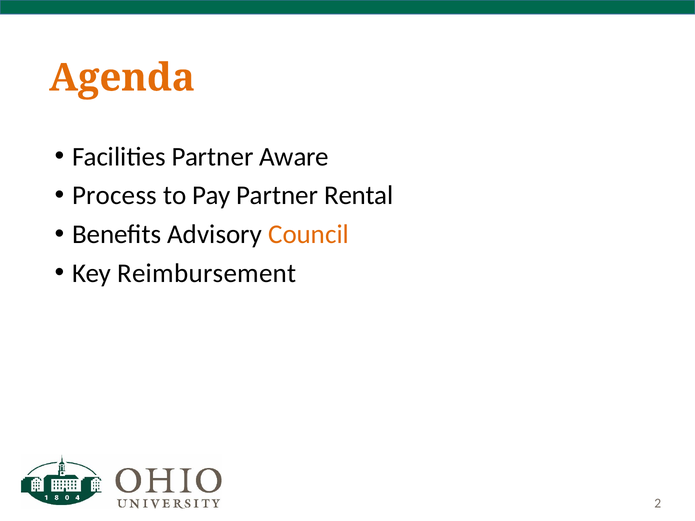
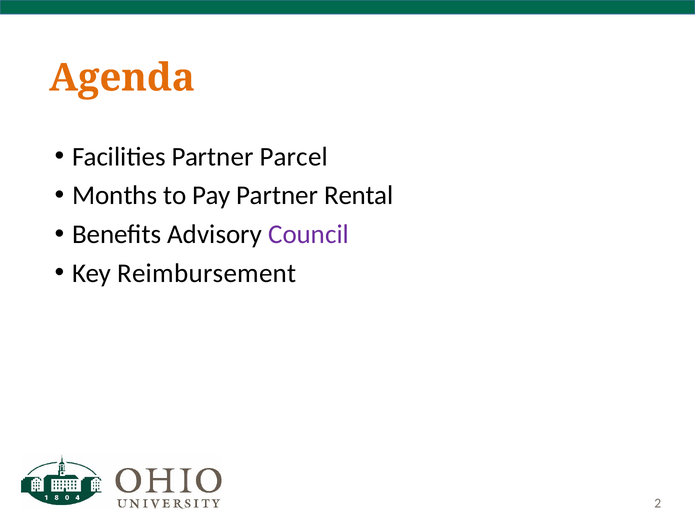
Aware: Aware -> Parcel
Process: Process -> Months
Council colour: orange -> purple
